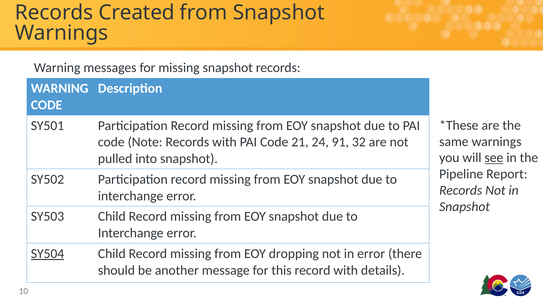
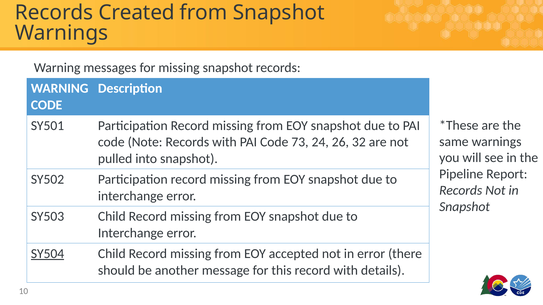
21: 21 -> 73
91: 91 -> 26
see underline: present -> none
dropping: dropping -> accepted
